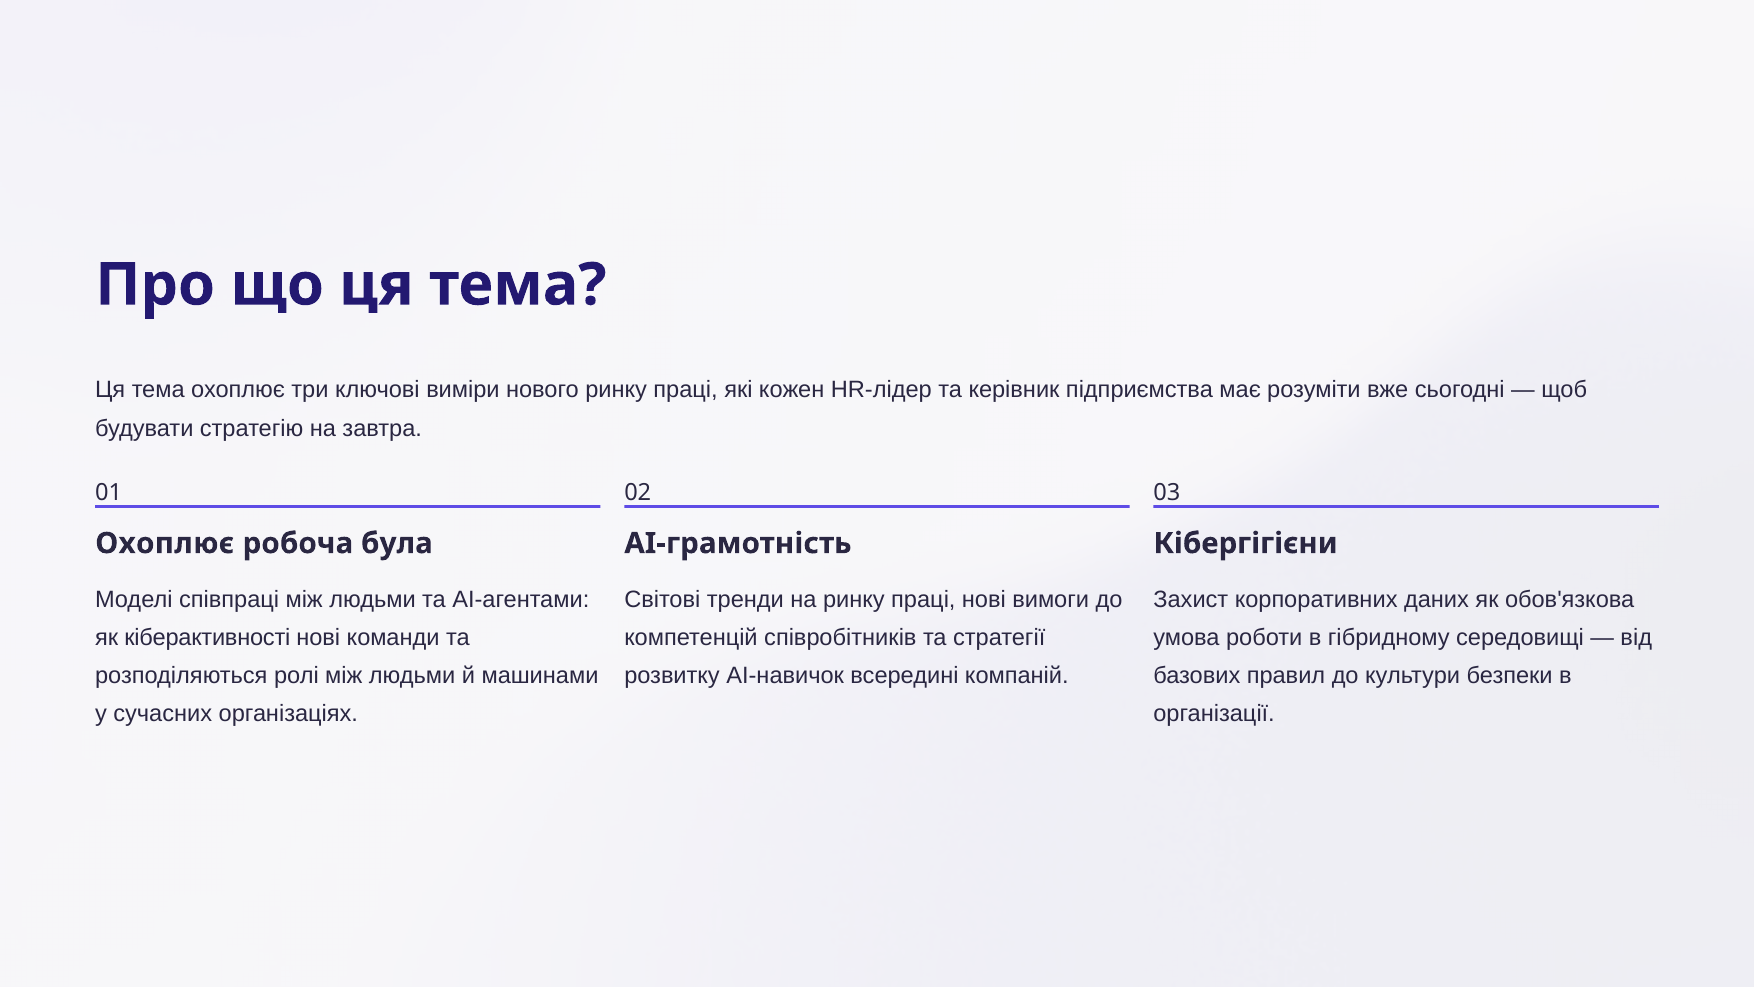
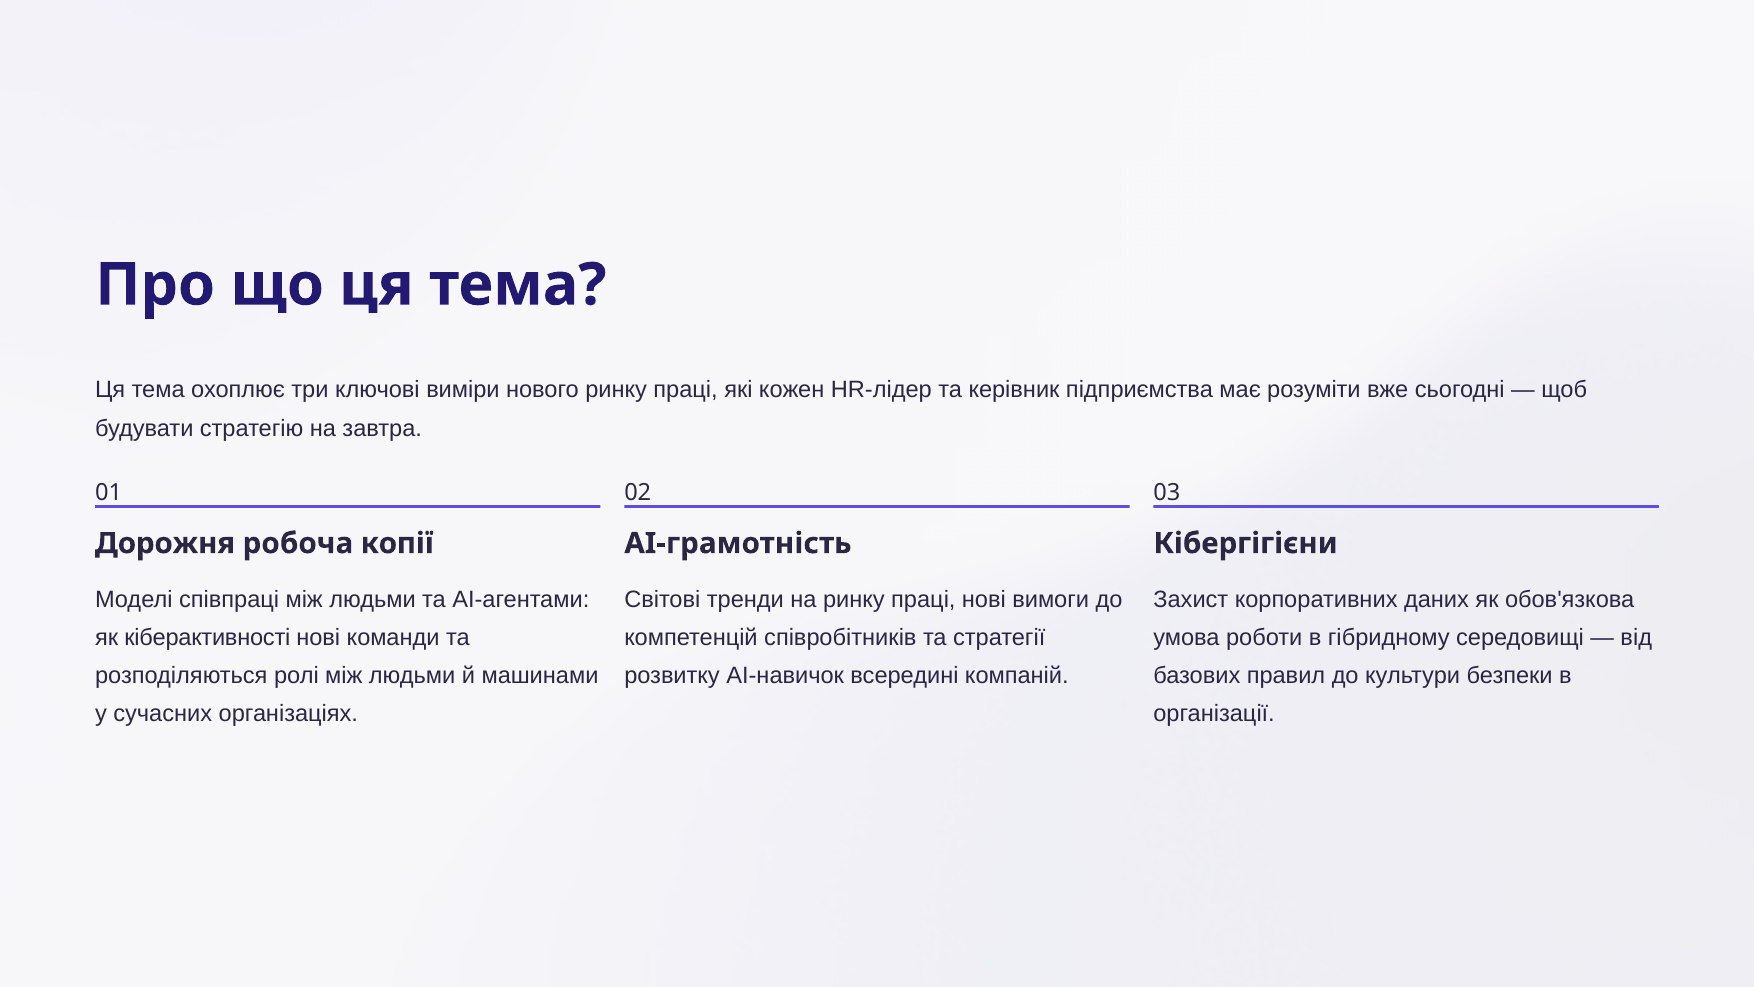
Охоплює at (165, 543): Охоплює -> Дорожня
була: була -> копії
